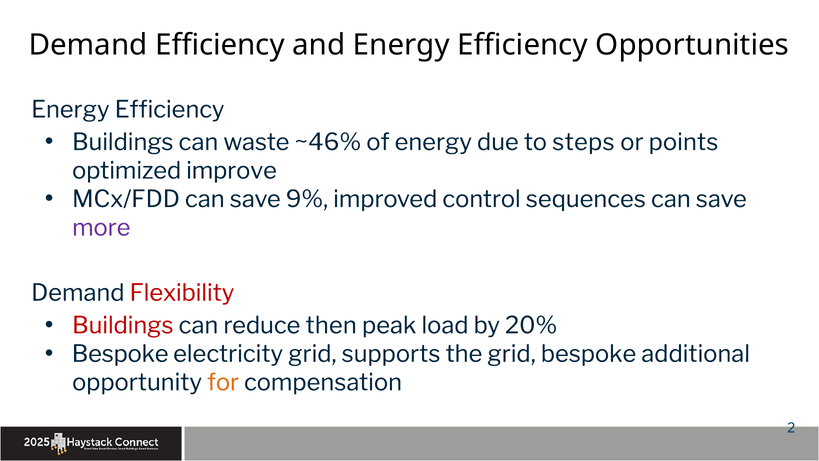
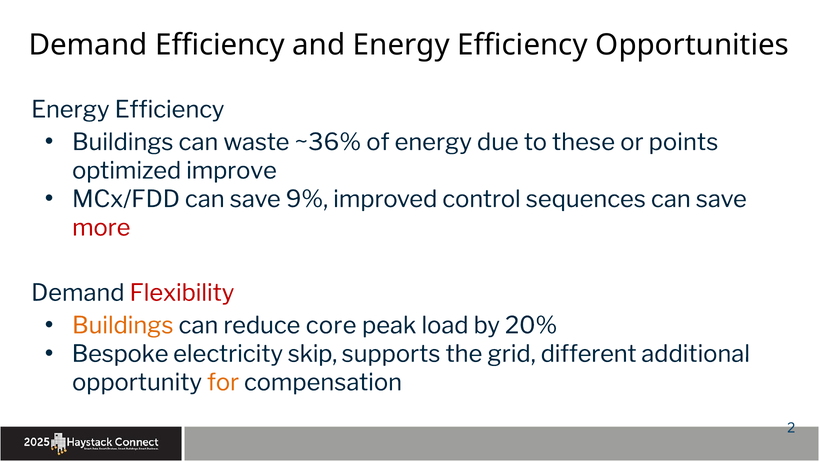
~46%: ~46% -> ~36%
steps: steps -> these
more colour: purple -> red
Buildings at (123, 326) colour: red -> orange
then: then -> core
electricity grid: grid -> skip
grid bespoke: bespoke -> different
